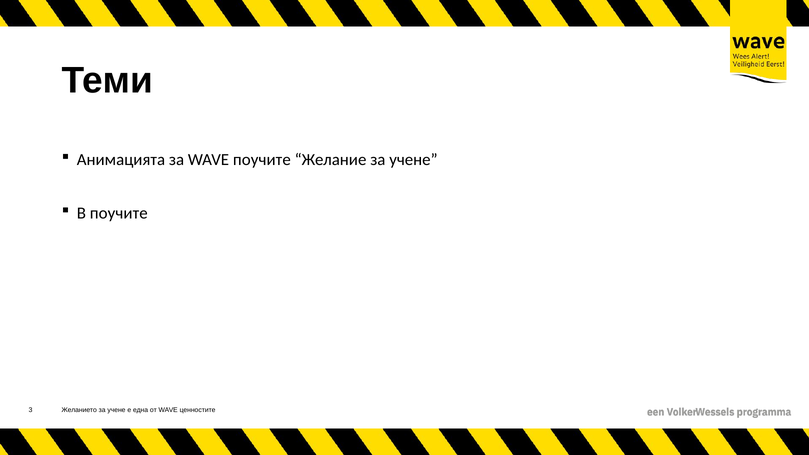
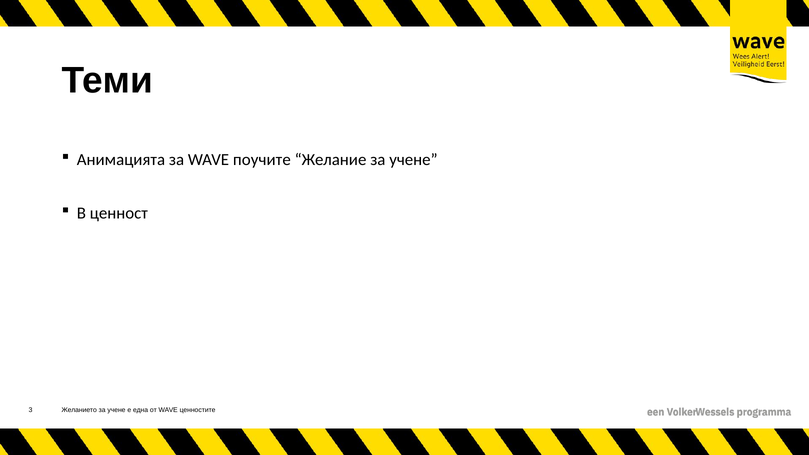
В поучите: поучите -> ценност
